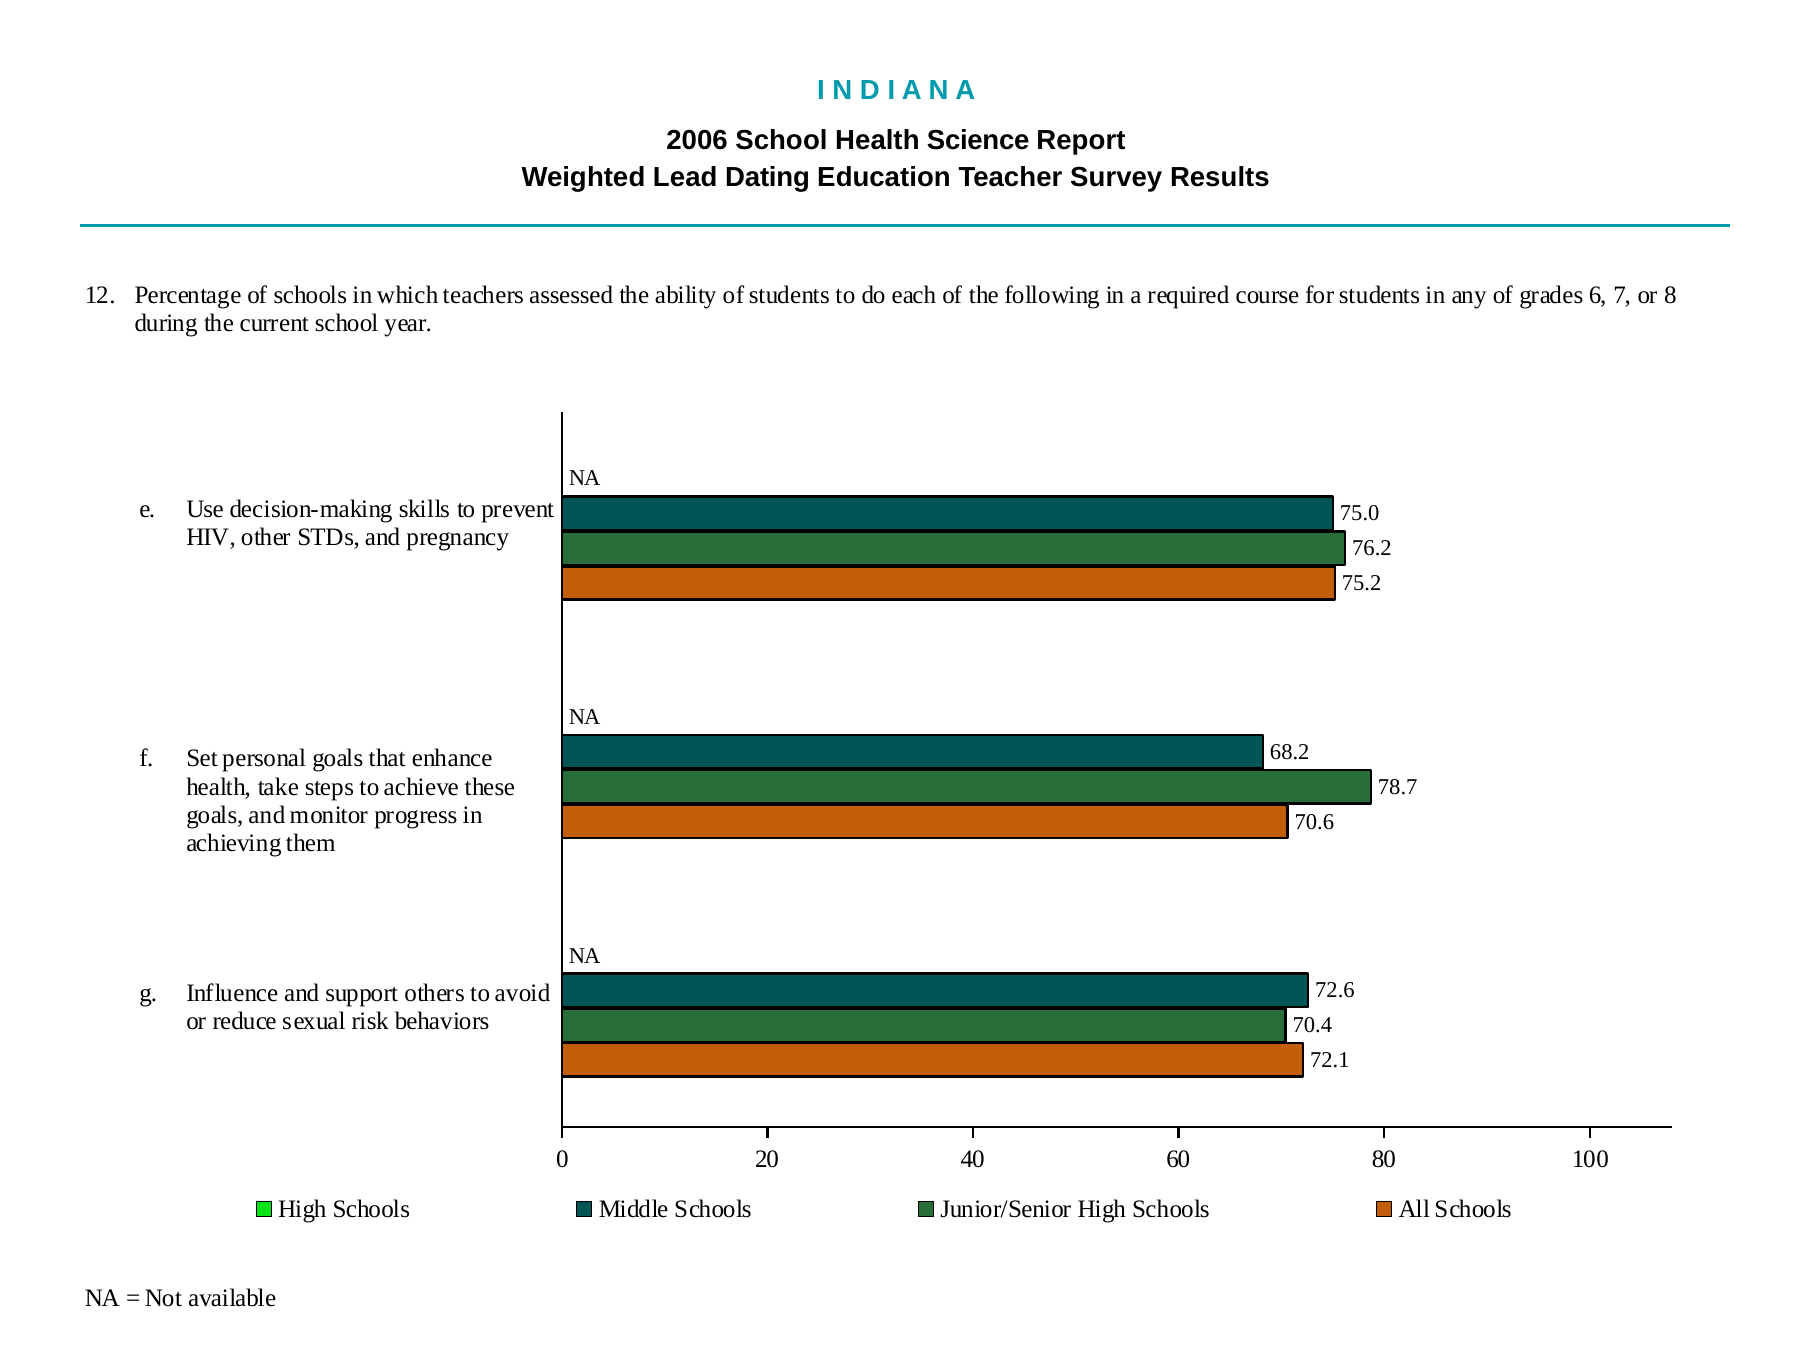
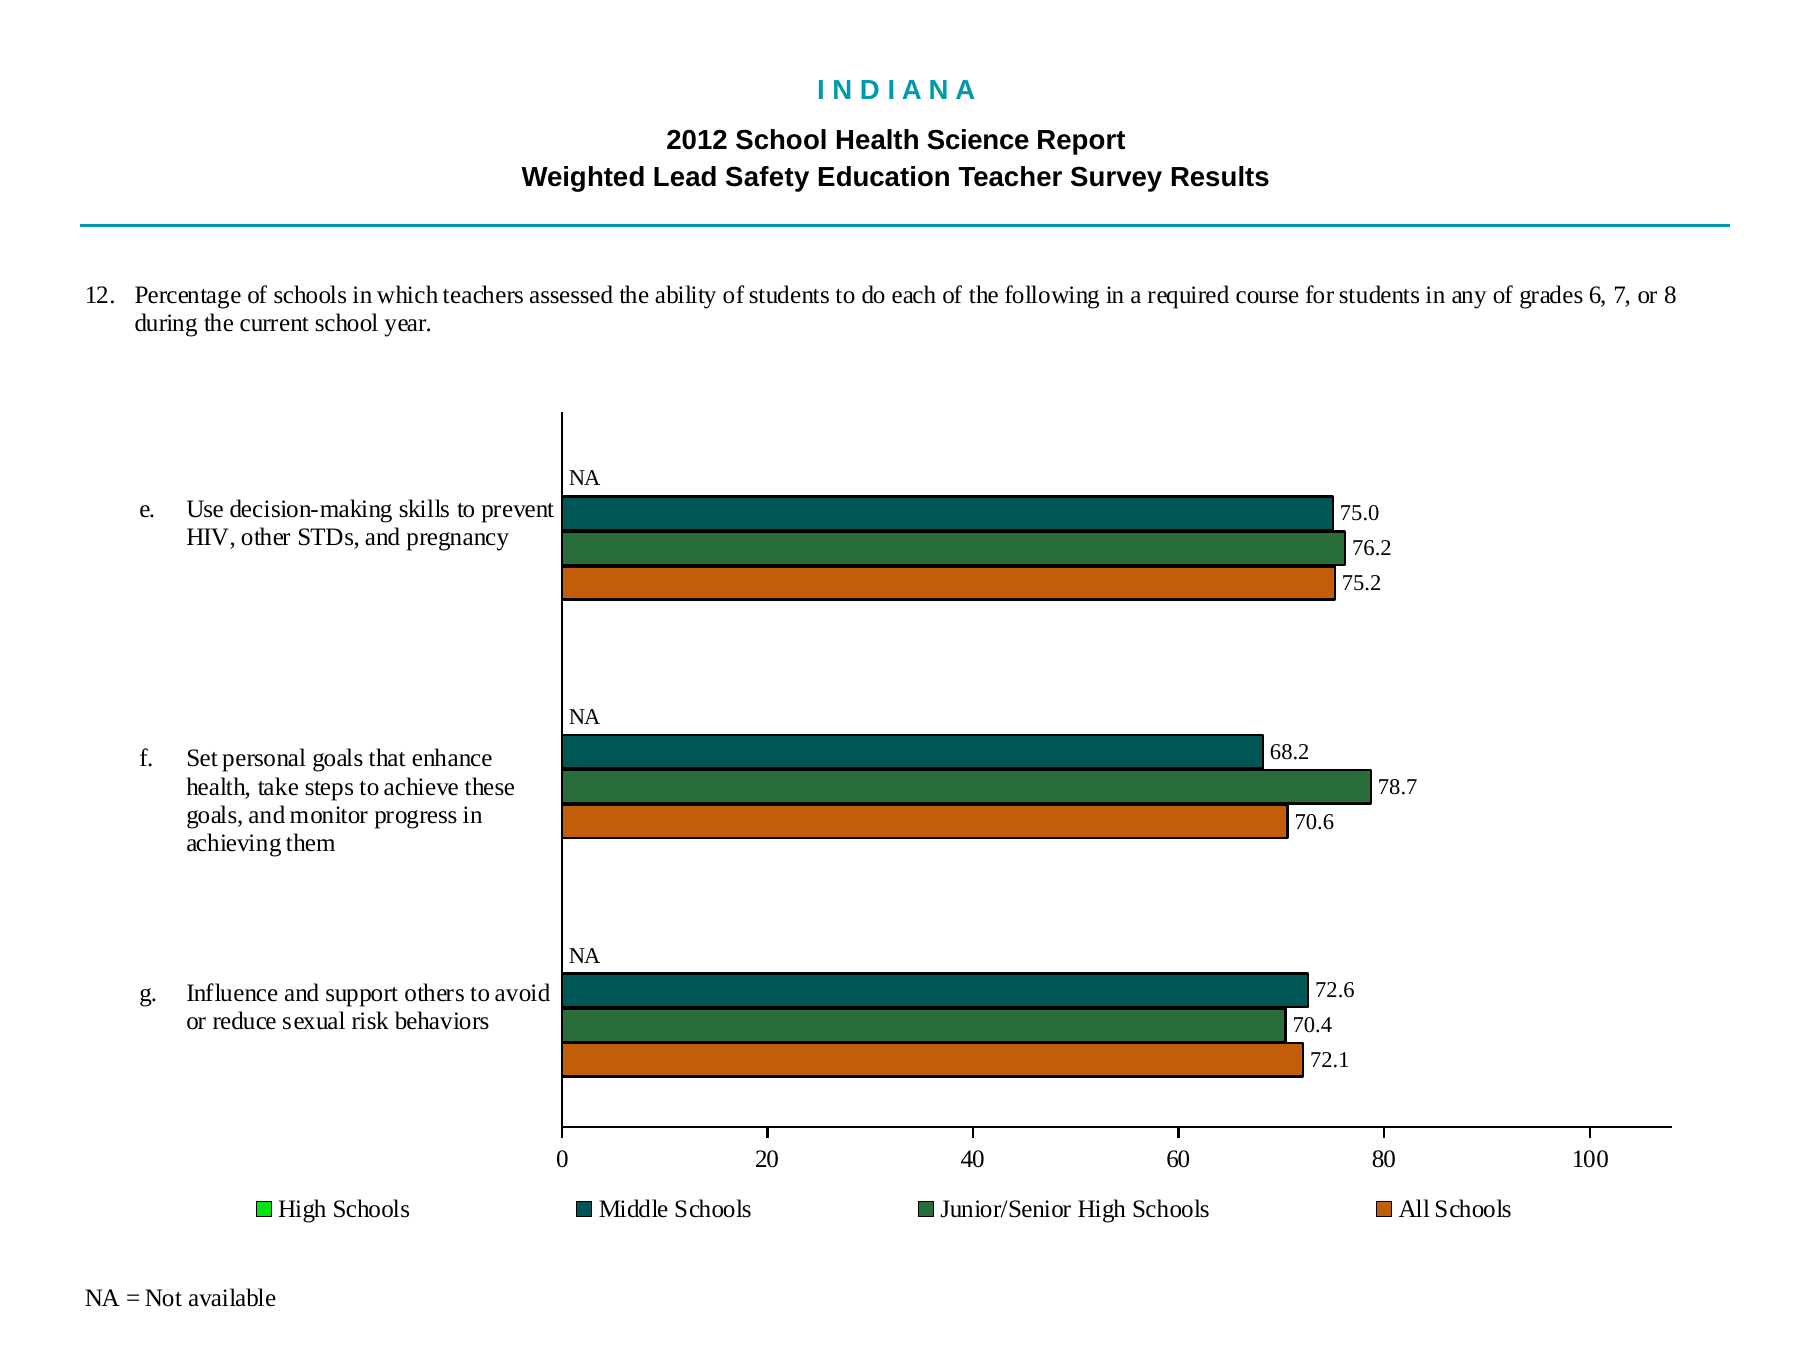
2006: 2006 -> 2012
Dating: Dating -> Safety
